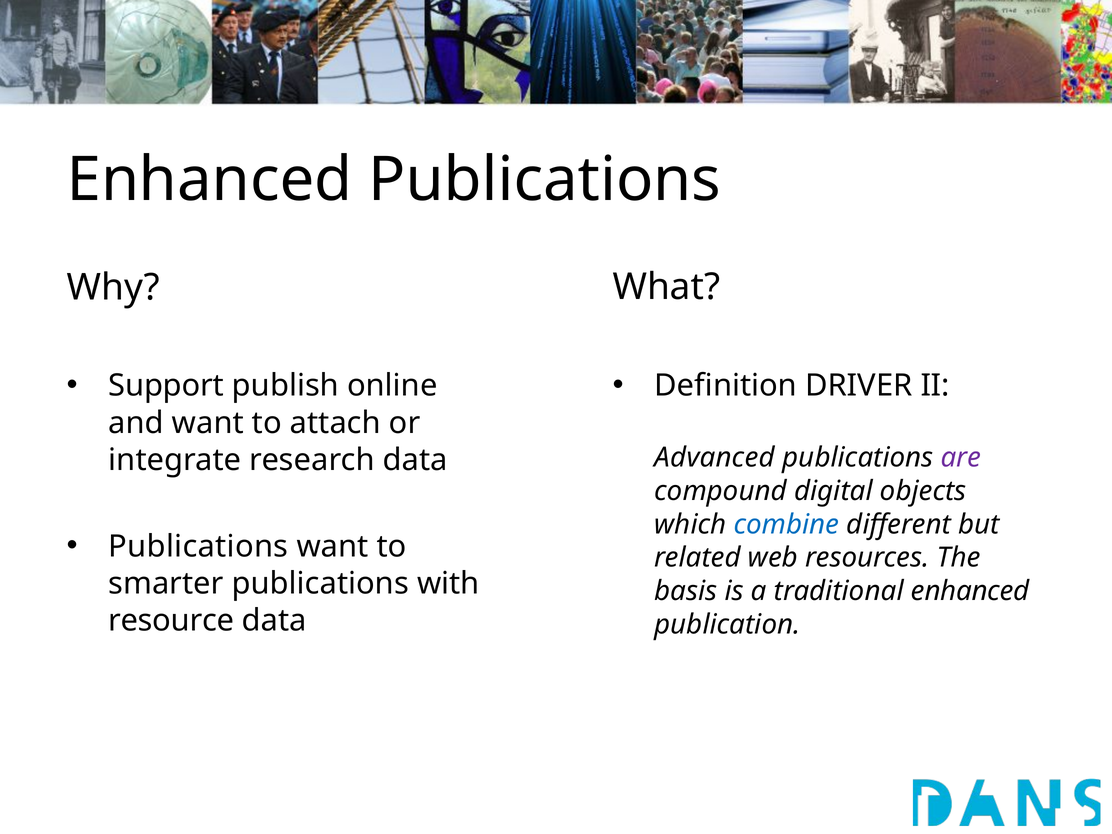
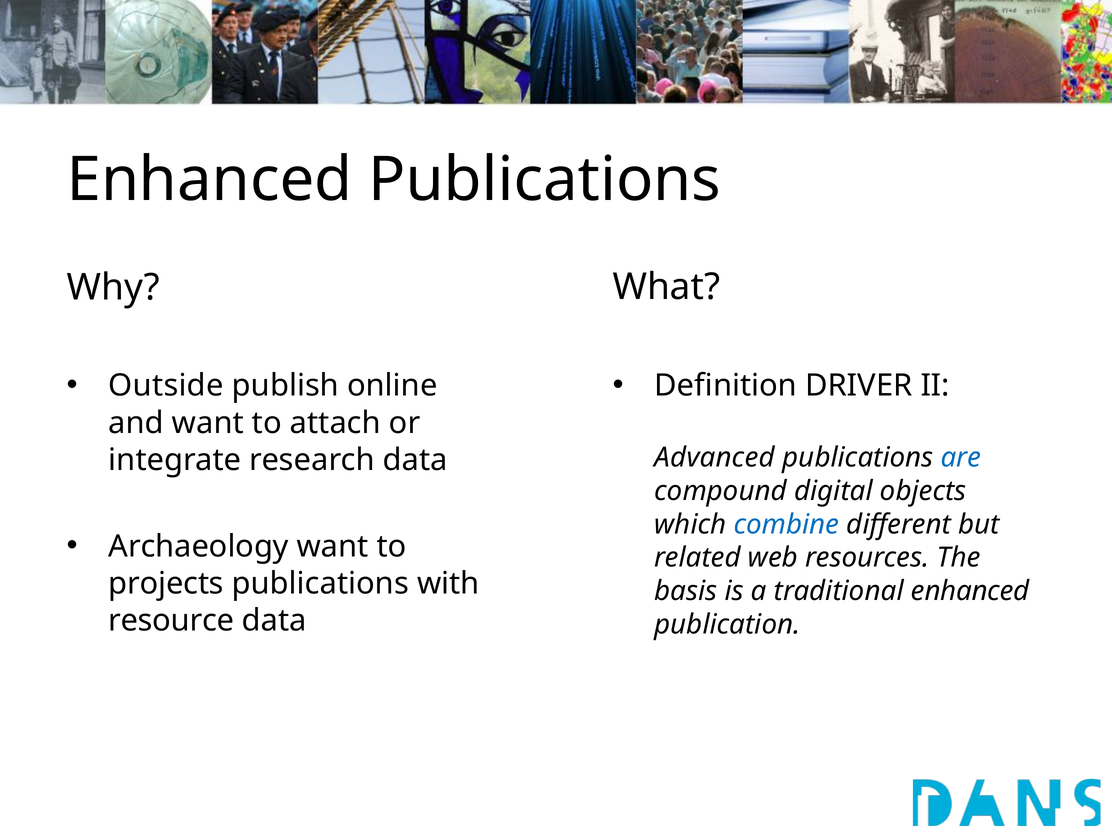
Support: Support -> Outside
are colour: purple -> blue
Publications at (198, 546): Publications -> Archaeology
smarter: smarter -> projects
